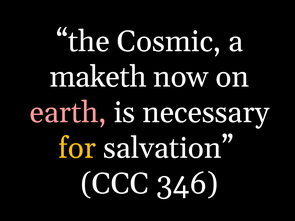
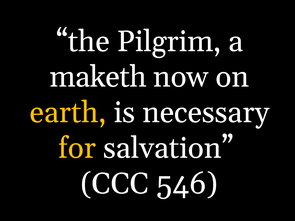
Cosmic: Cosmic -> Pilgrim
earth colour: pink -> yellow
346: 346 -> 546
